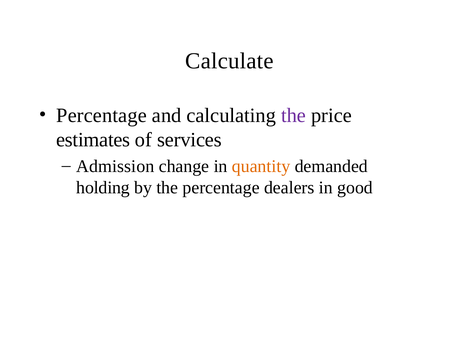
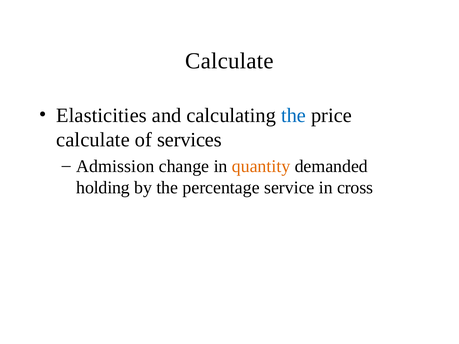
Percentage at (101, 115): Percentage -> Elasticities
the at (294, 115) colour: purple -> blue
estimates at (93, 140): estimates -> calculate
dealers: dealers -> service
good: good -> cross
